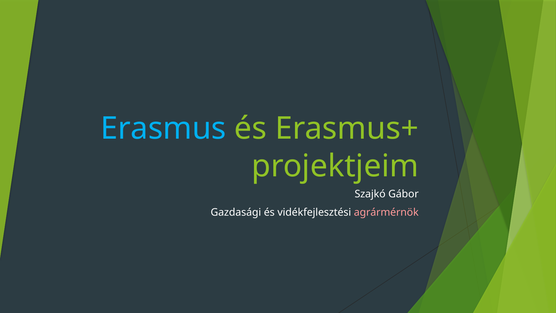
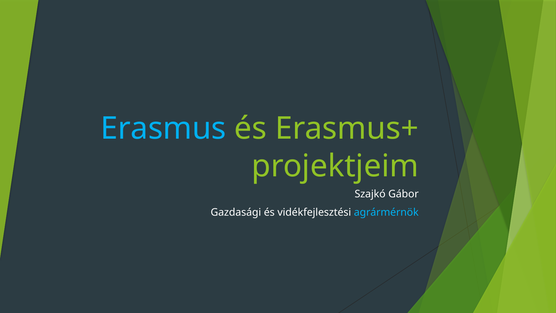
agrármérnök colour: pink -> light blue
